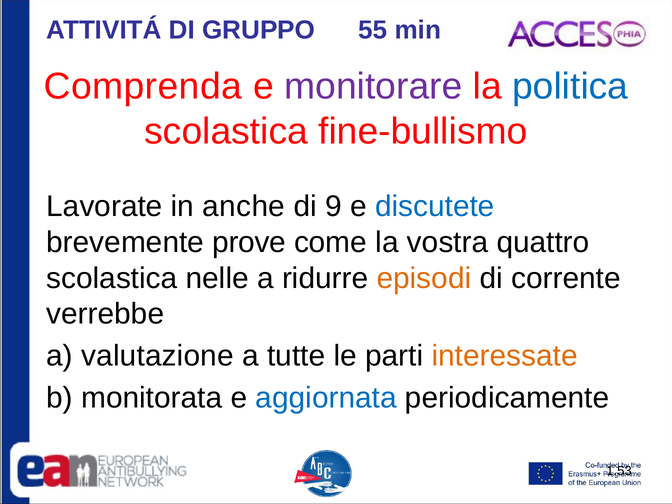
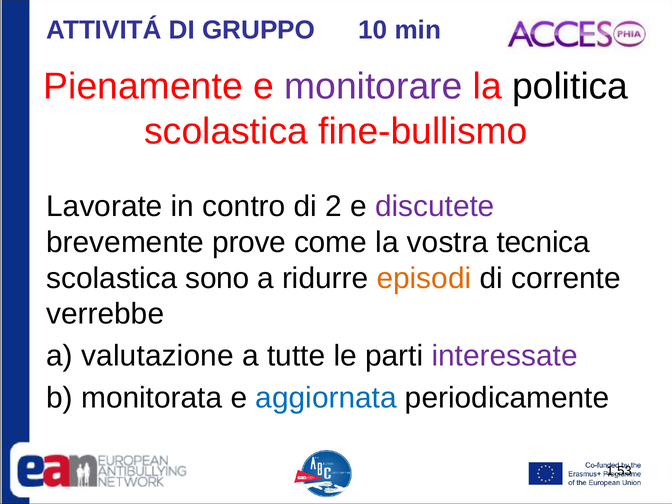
55: 55 -> 10
Comprenda: Comprenda -> Pienamente
politica colour: blue -> black
anche: anche -> contro
9: 9 -> 2
discutete colour: blue -> purple
quattro: quattro -> tecnica
nelle: nelle -> sono
interessate colour: orange -> purple
